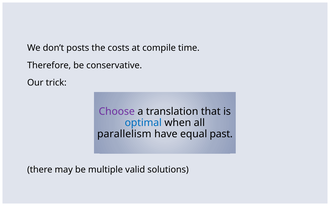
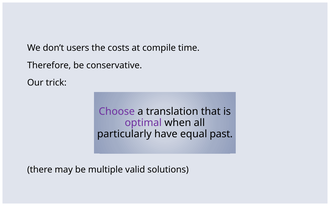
posts: posts -> users
optimal colour: blue -> purple
parallelism: parallelism -> particularly
